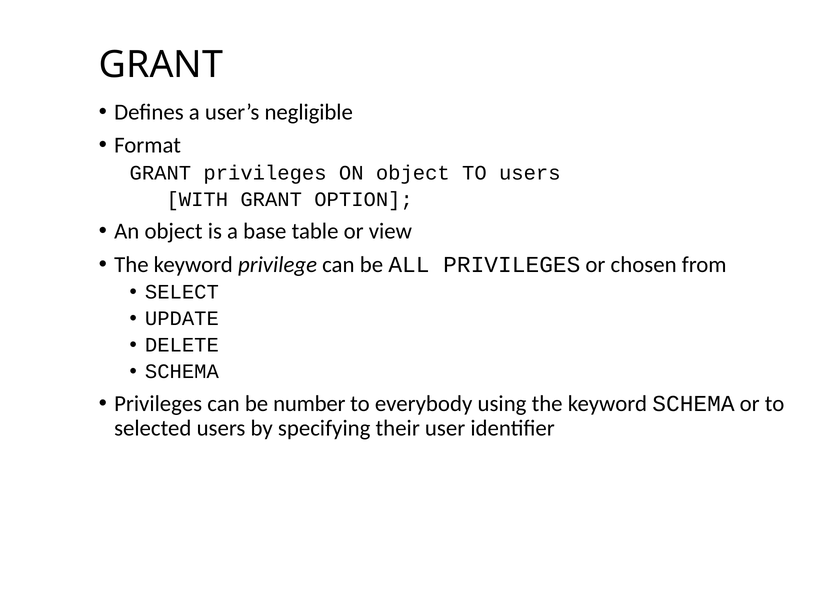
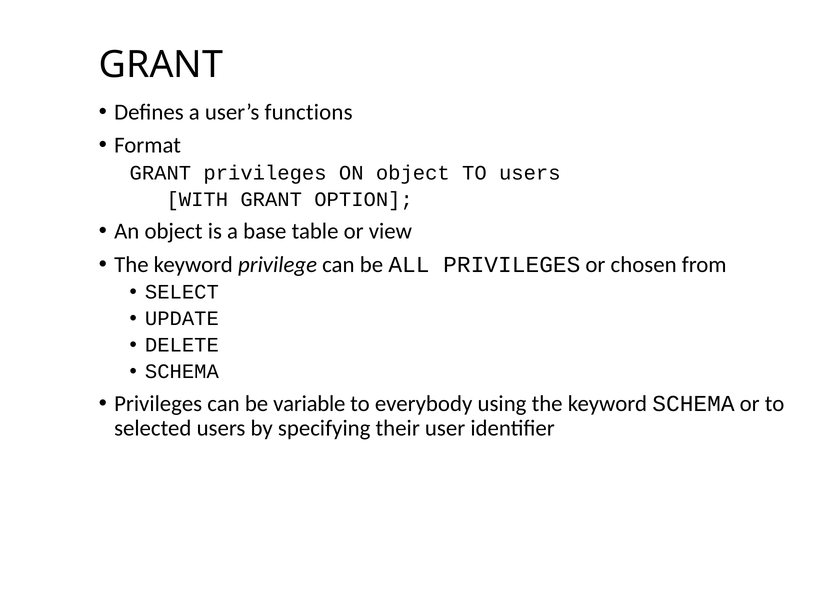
negligible: negligible -> functions
number: number -> variable
